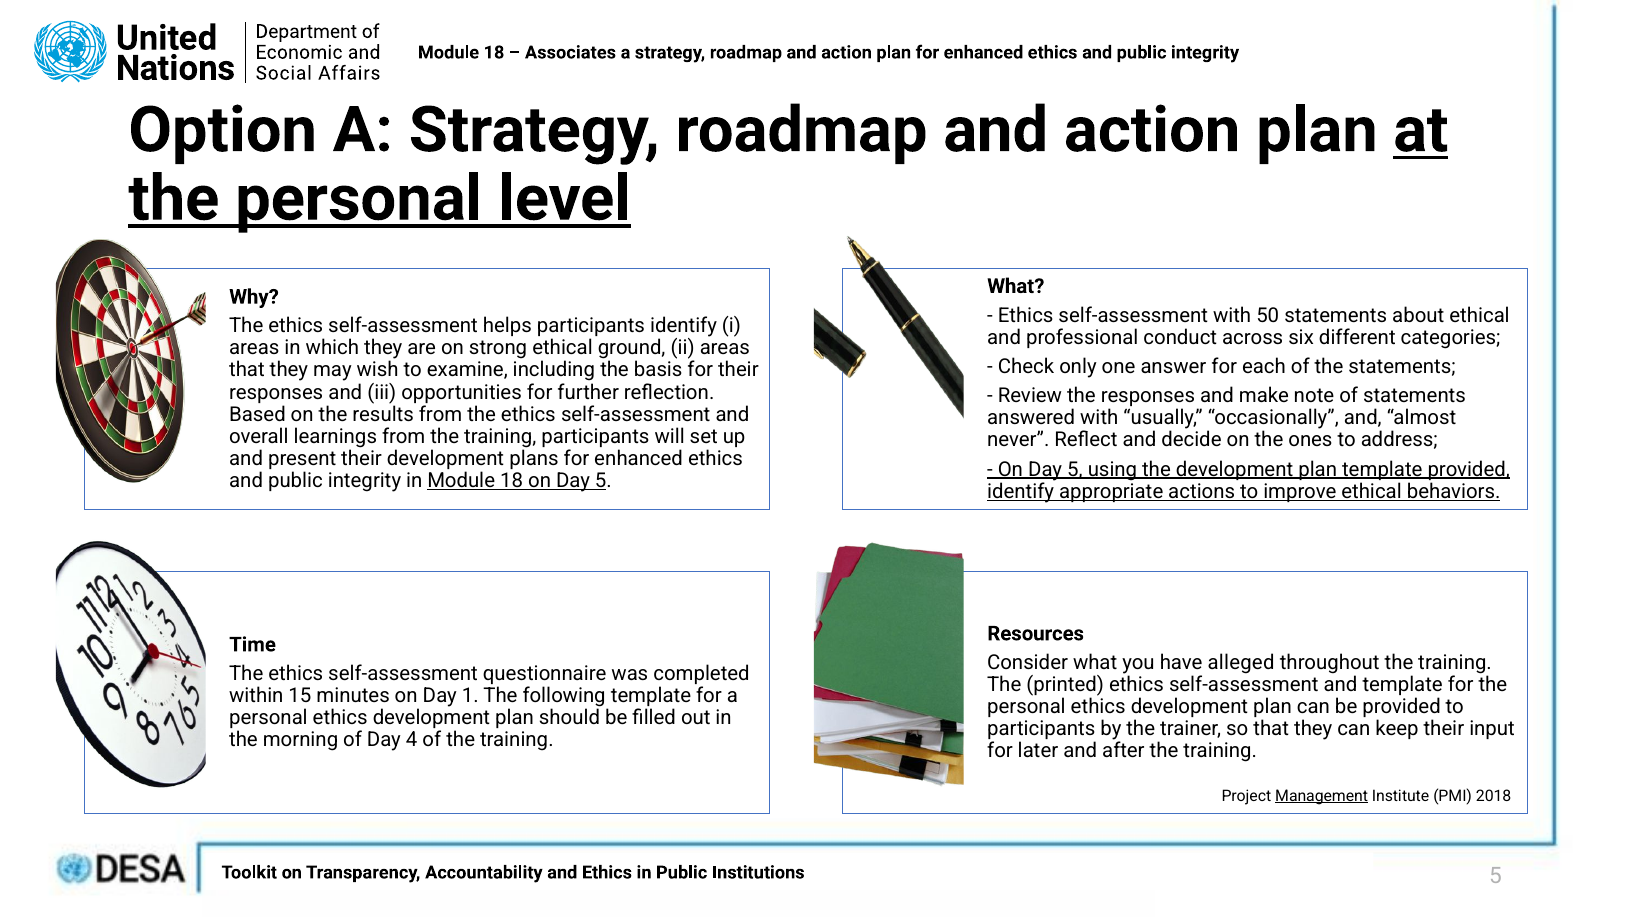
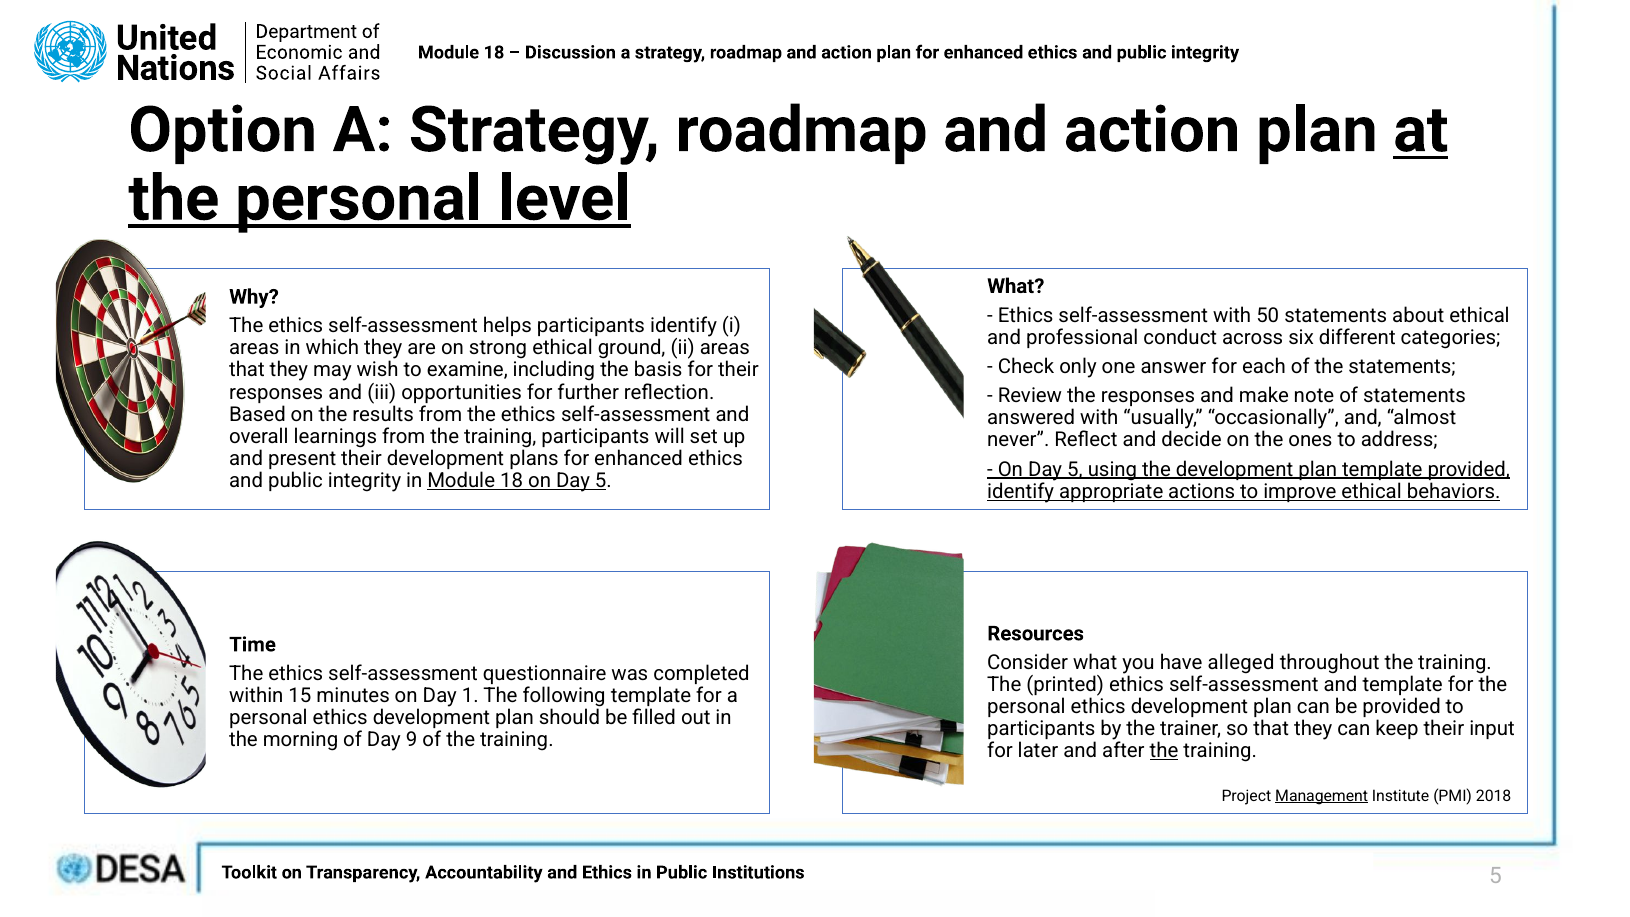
Associates: Associates -> Discussion
4: 4 -> 9
the at (1164, 751) underline: none -> present
